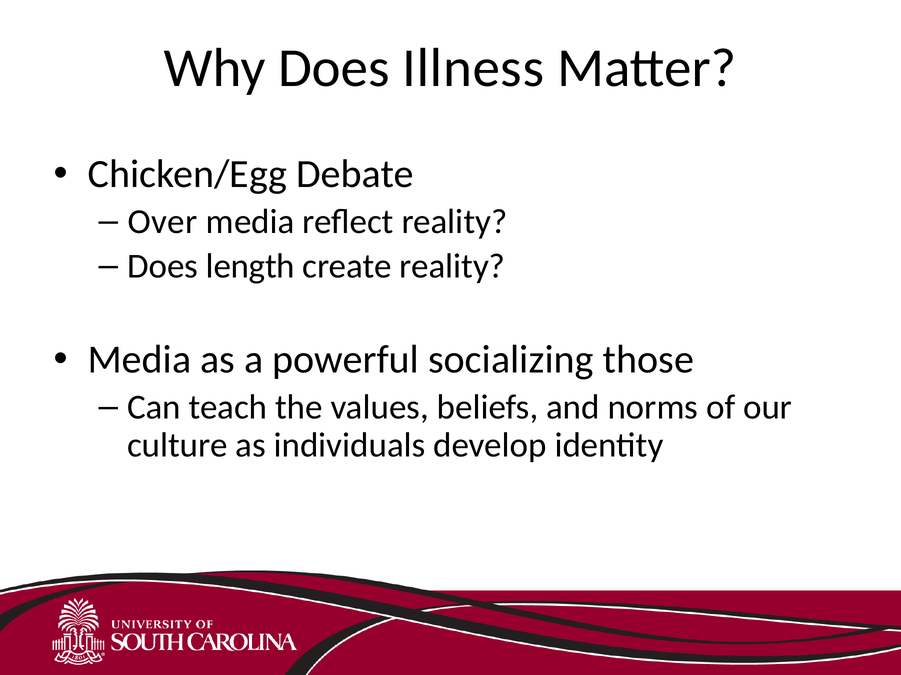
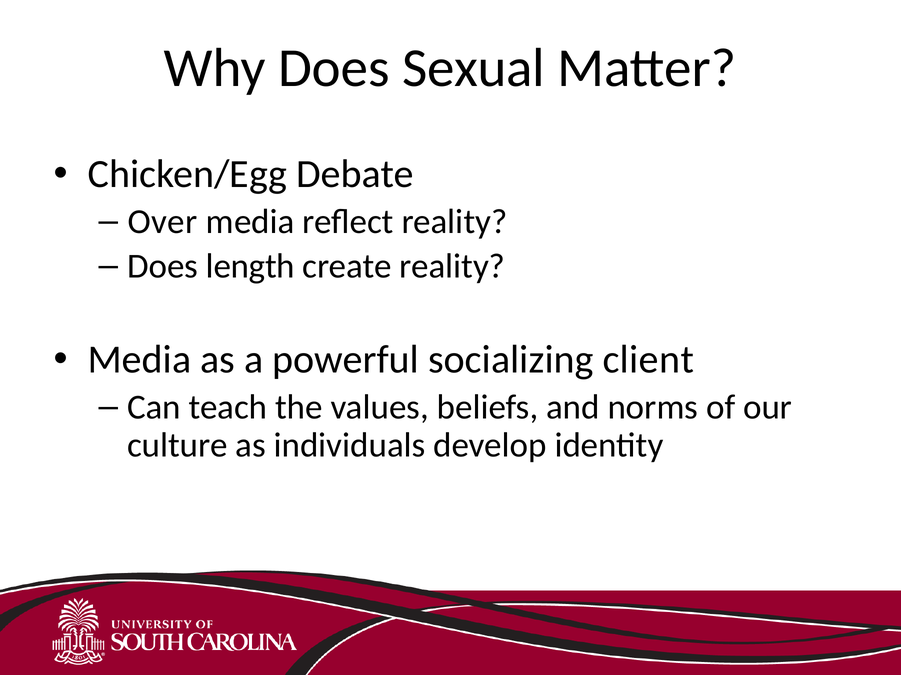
Illness: Illness -> Sexual
those: those -> client
